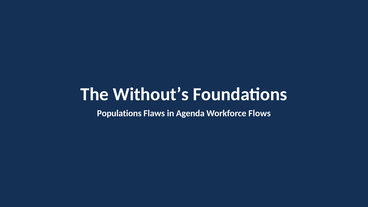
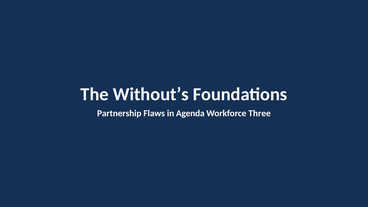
Populations: Populations -> Partnership
Flows: Flows -> Three
